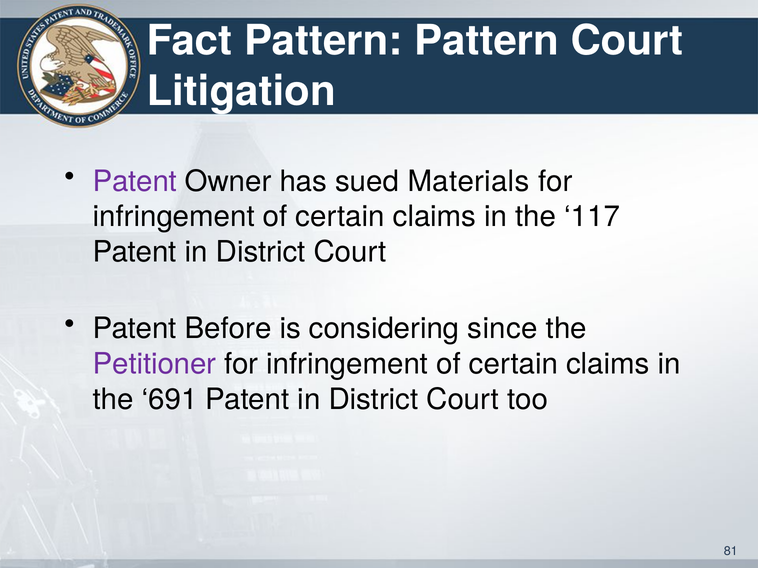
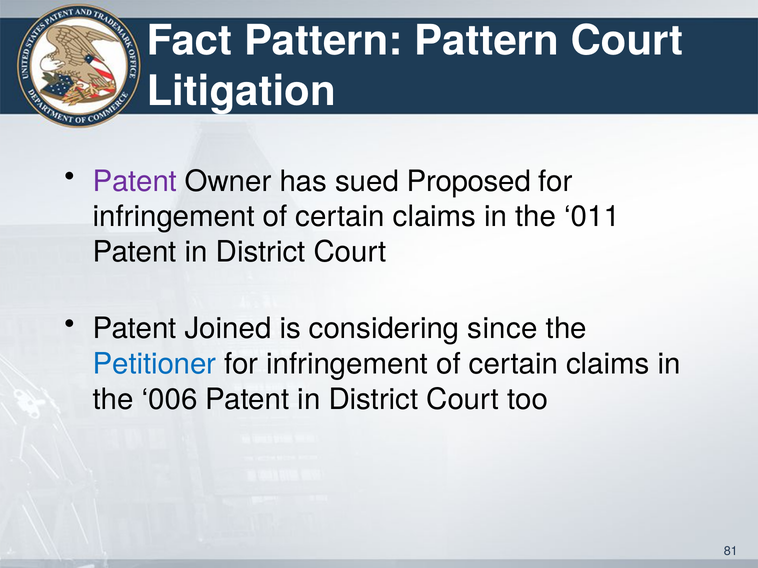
Materials: Materials -> Proposed
117: 117 -> 011
Before: Before -> Joined
Petitioner colour: purple -> blue
691: 691 -> 006
